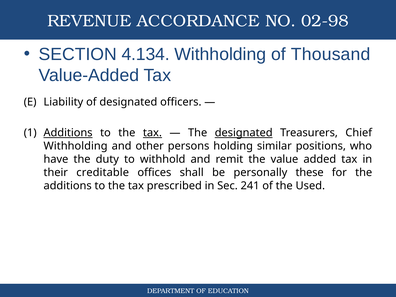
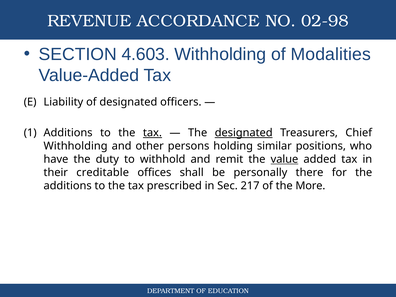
4.134: 4.134 -> 4.603
Thousand: Thousand -> Modalities
Additions at (68, 133) underline: present -> none
value underline: none -> present
these: these -> there
241: 241 -> 217
Used: Used -> More
